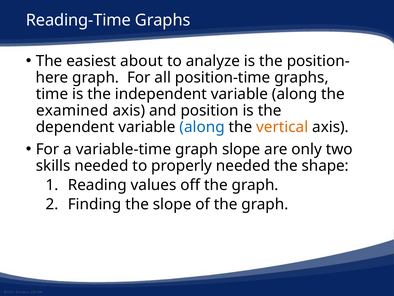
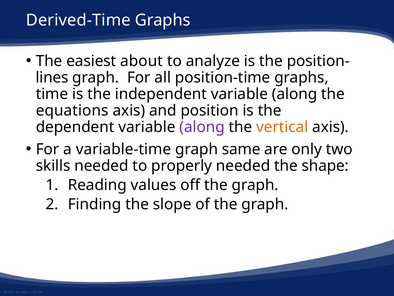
Reading-Time: Reading-Time -> Derived-Time
here: here -> lines
examined: examined -> equations
along at (202, 127) colour: blue -> purple
graph slope: slope -> same
